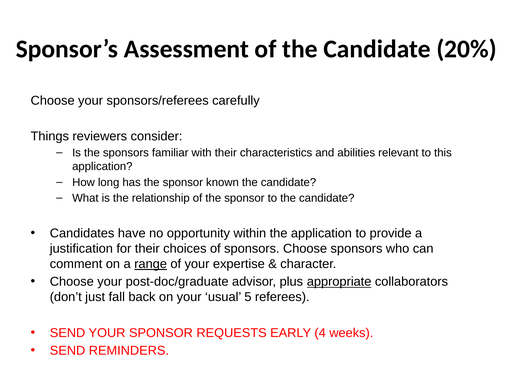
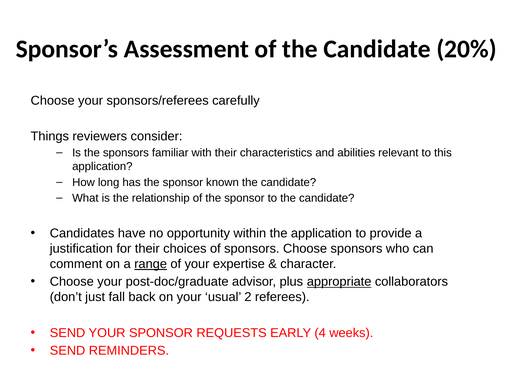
5: 5 -> 2
